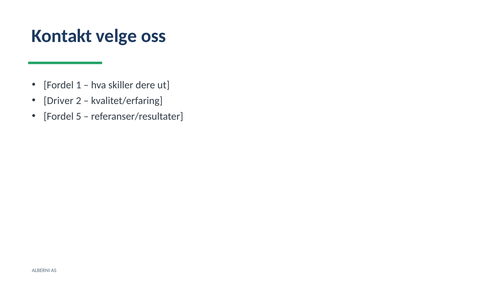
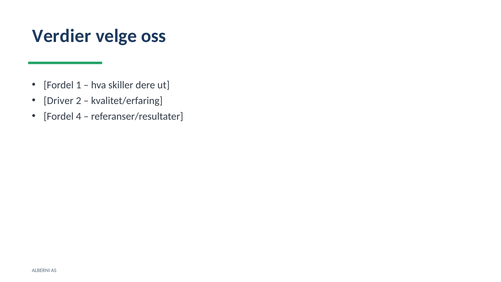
Kontakt: Kontakt -> Verdier
5: 5 -> 4
